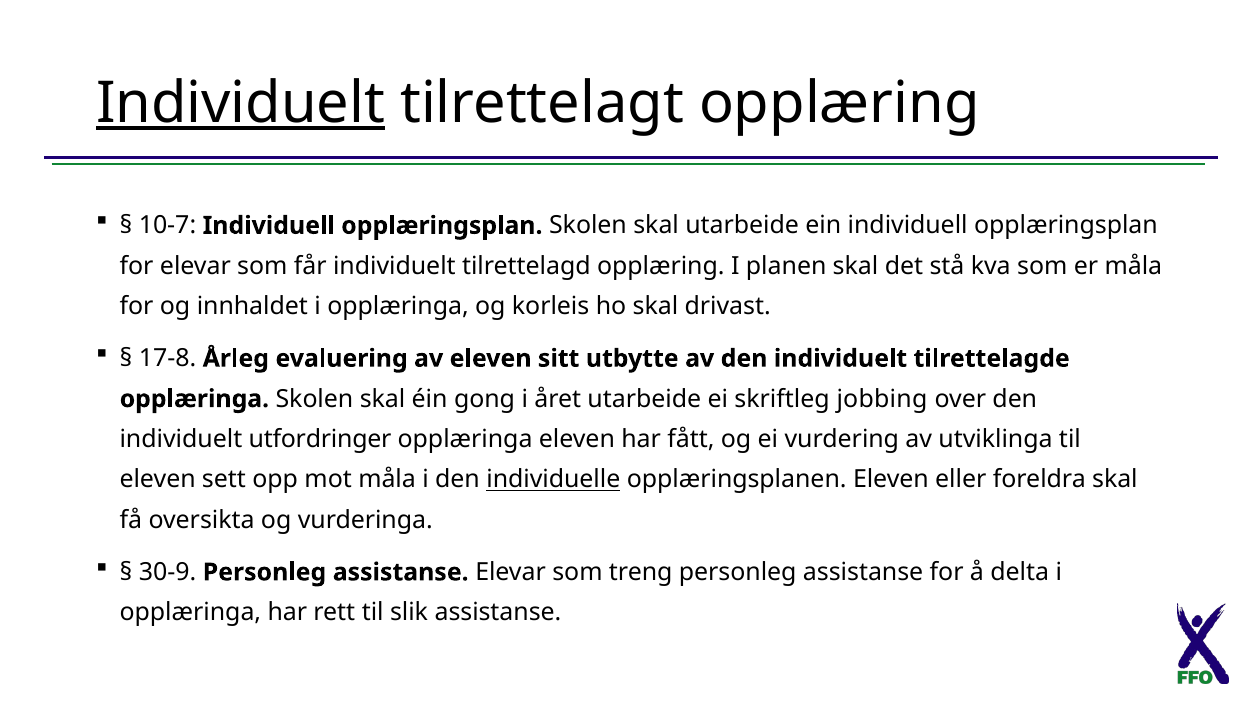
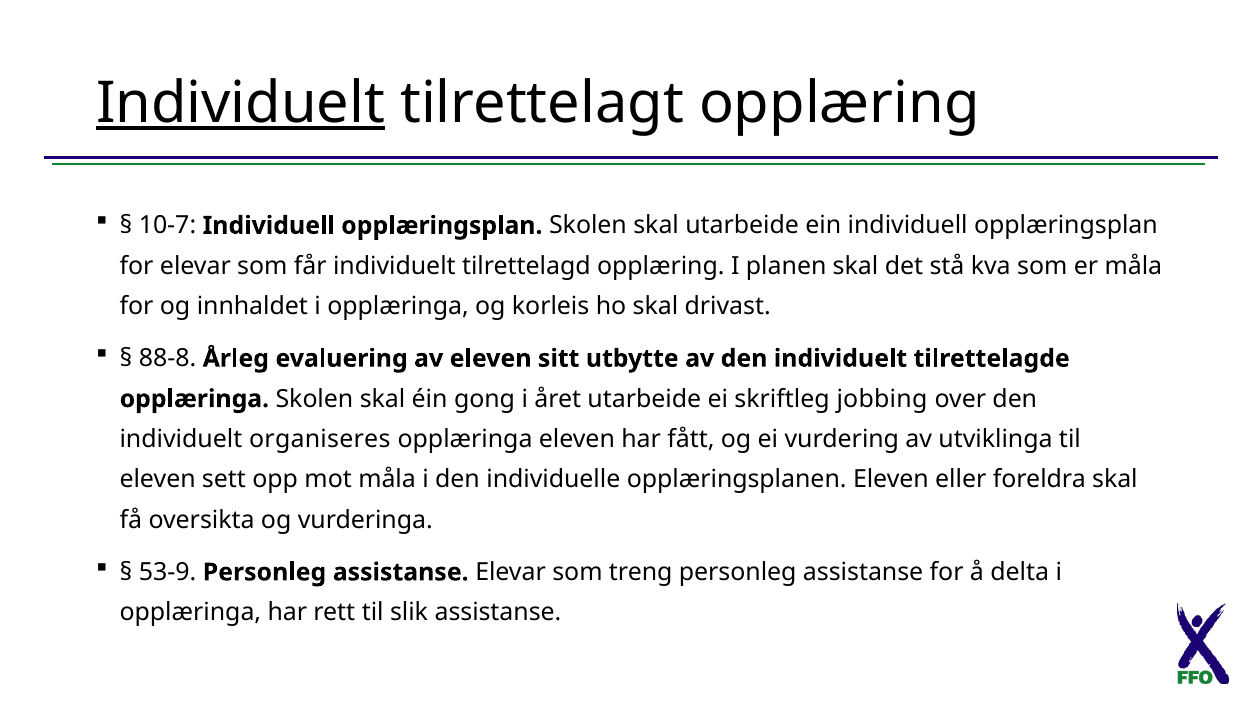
17-8: 17-8 -> 88-8
utfordringer: utfordringer -> organiseres
individuelle underline: present -> none
30-9: 30-9 -> 53-9
